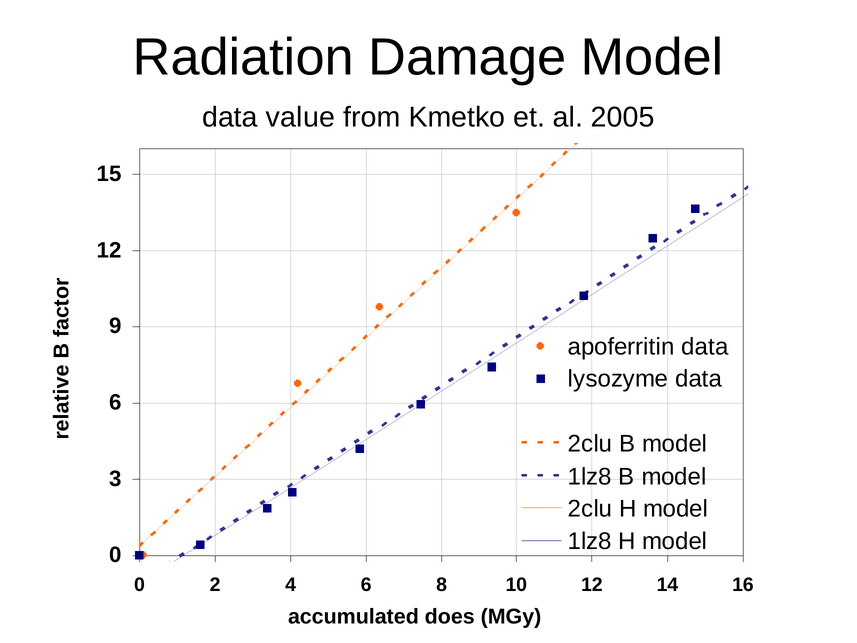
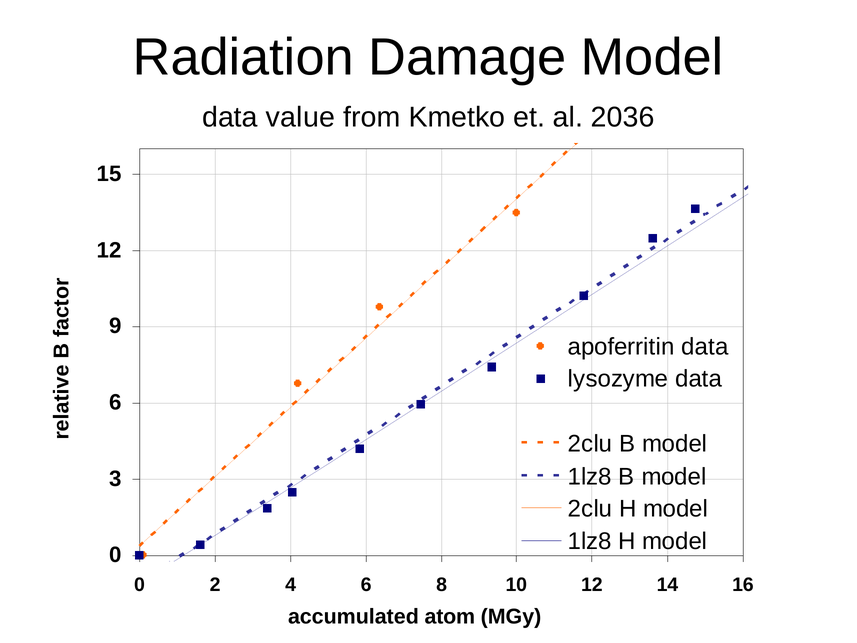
2005: 2005 -> 2036
does: does -> atom
